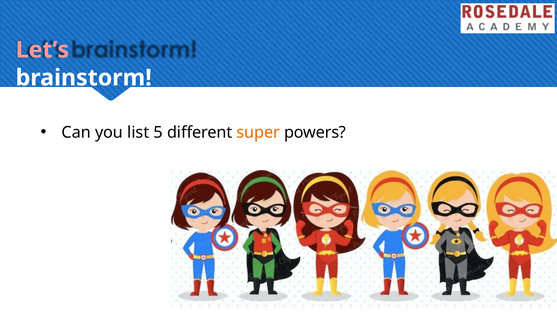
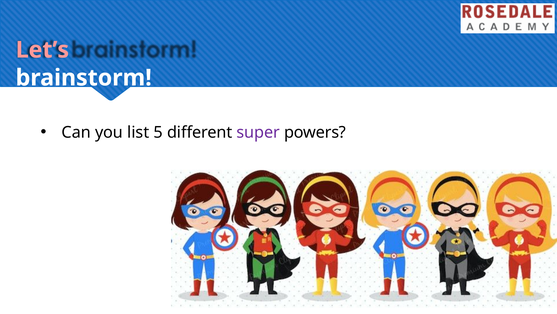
super colour: orange -> purple
